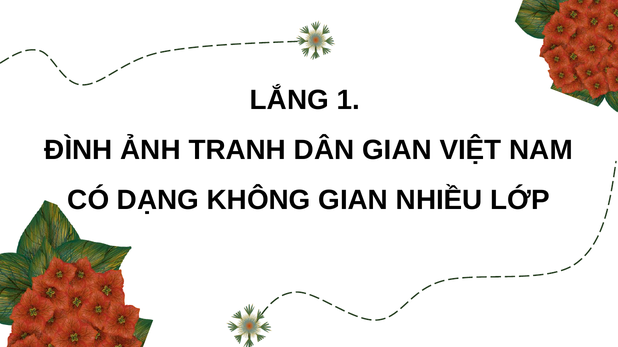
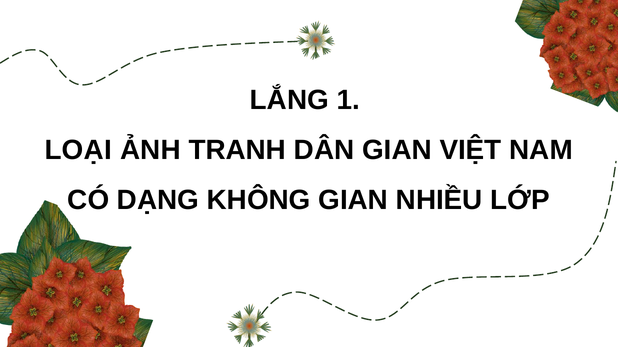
ĐÌNH: ĐÌNH -> LOẠI
